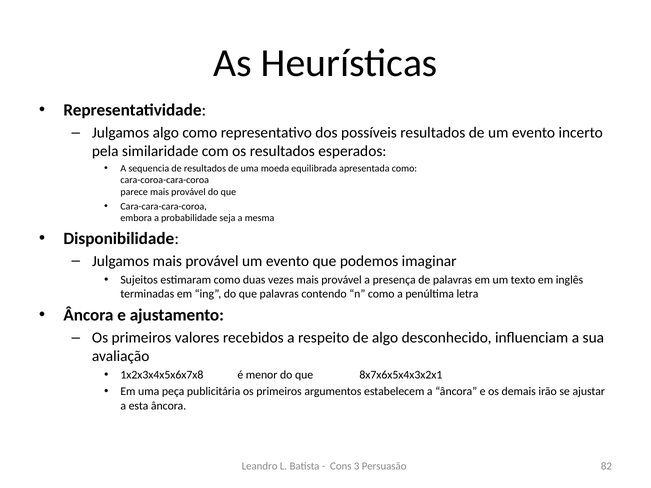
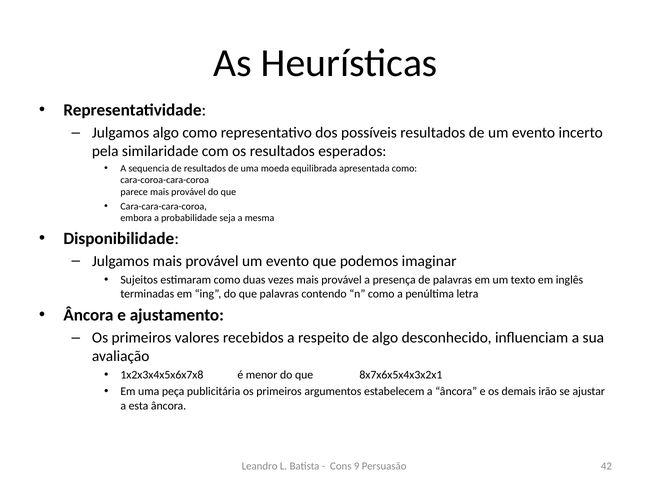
3: 3 -> 9
82: 82 -> 42
